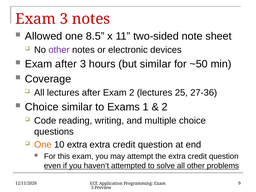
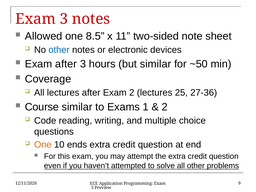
other at (59, 50) colour: purple -> blue
Choice at (42, 107): Choice -> Course
10 extra: extra -> ends
